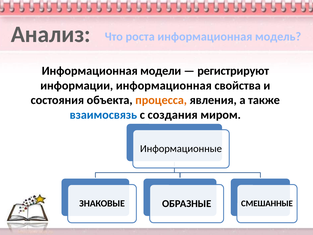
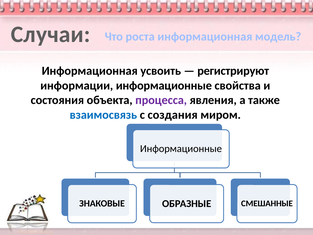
Анализ: Анализ -> Случаи
модели: модели -> усвоить
информации информационная: информационная -> информационные
процесса colour: orange -> purple
